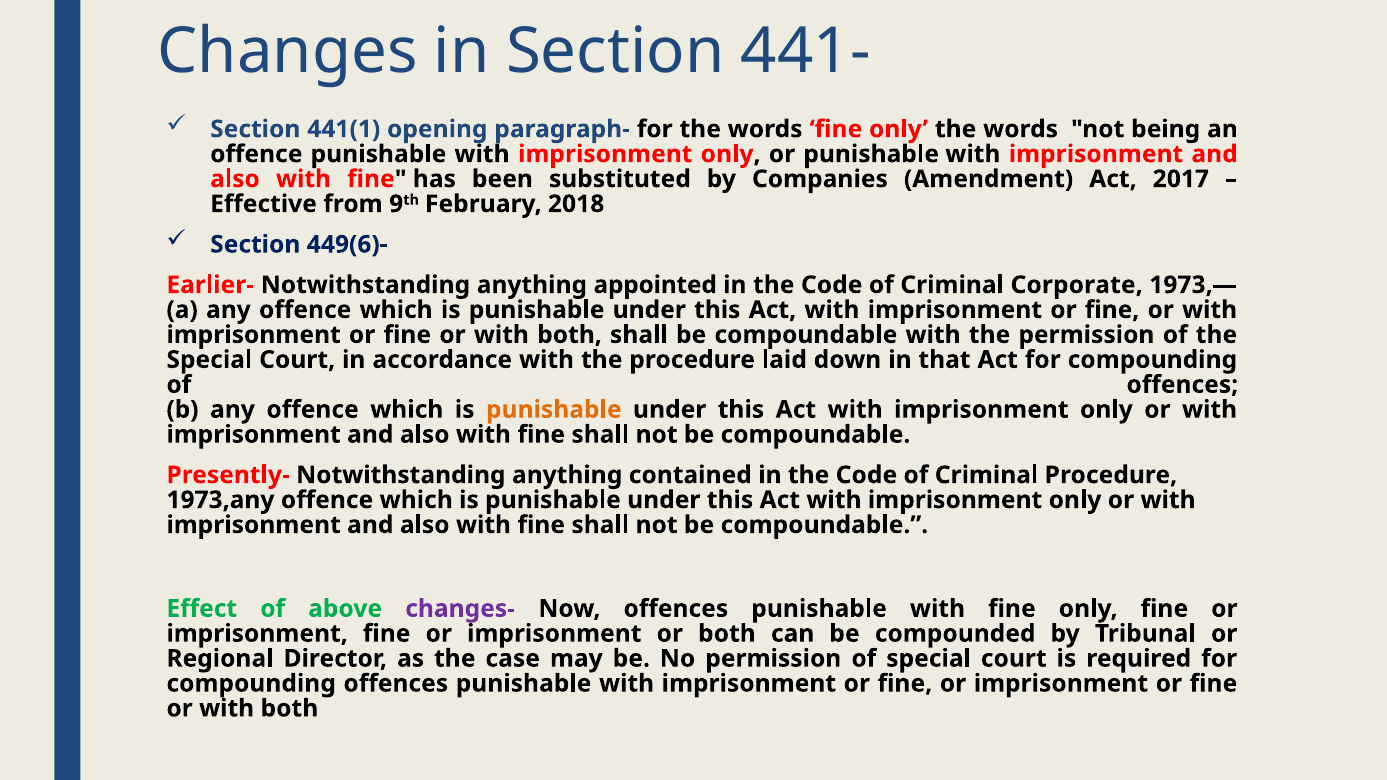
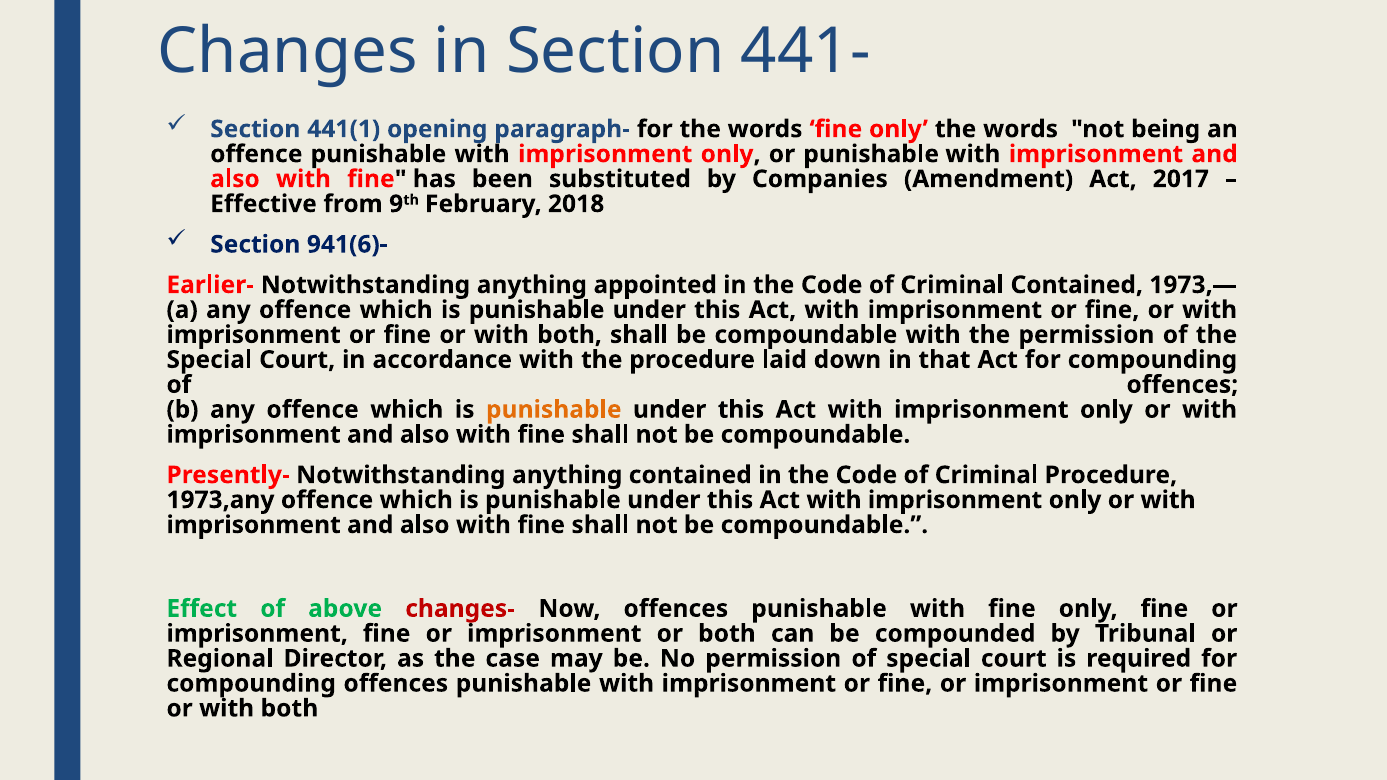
449(6)-: 449(6)- -> 941(6)-
Criminal Corporate: Corporate -> Contained
changes- colour: purple -> red
